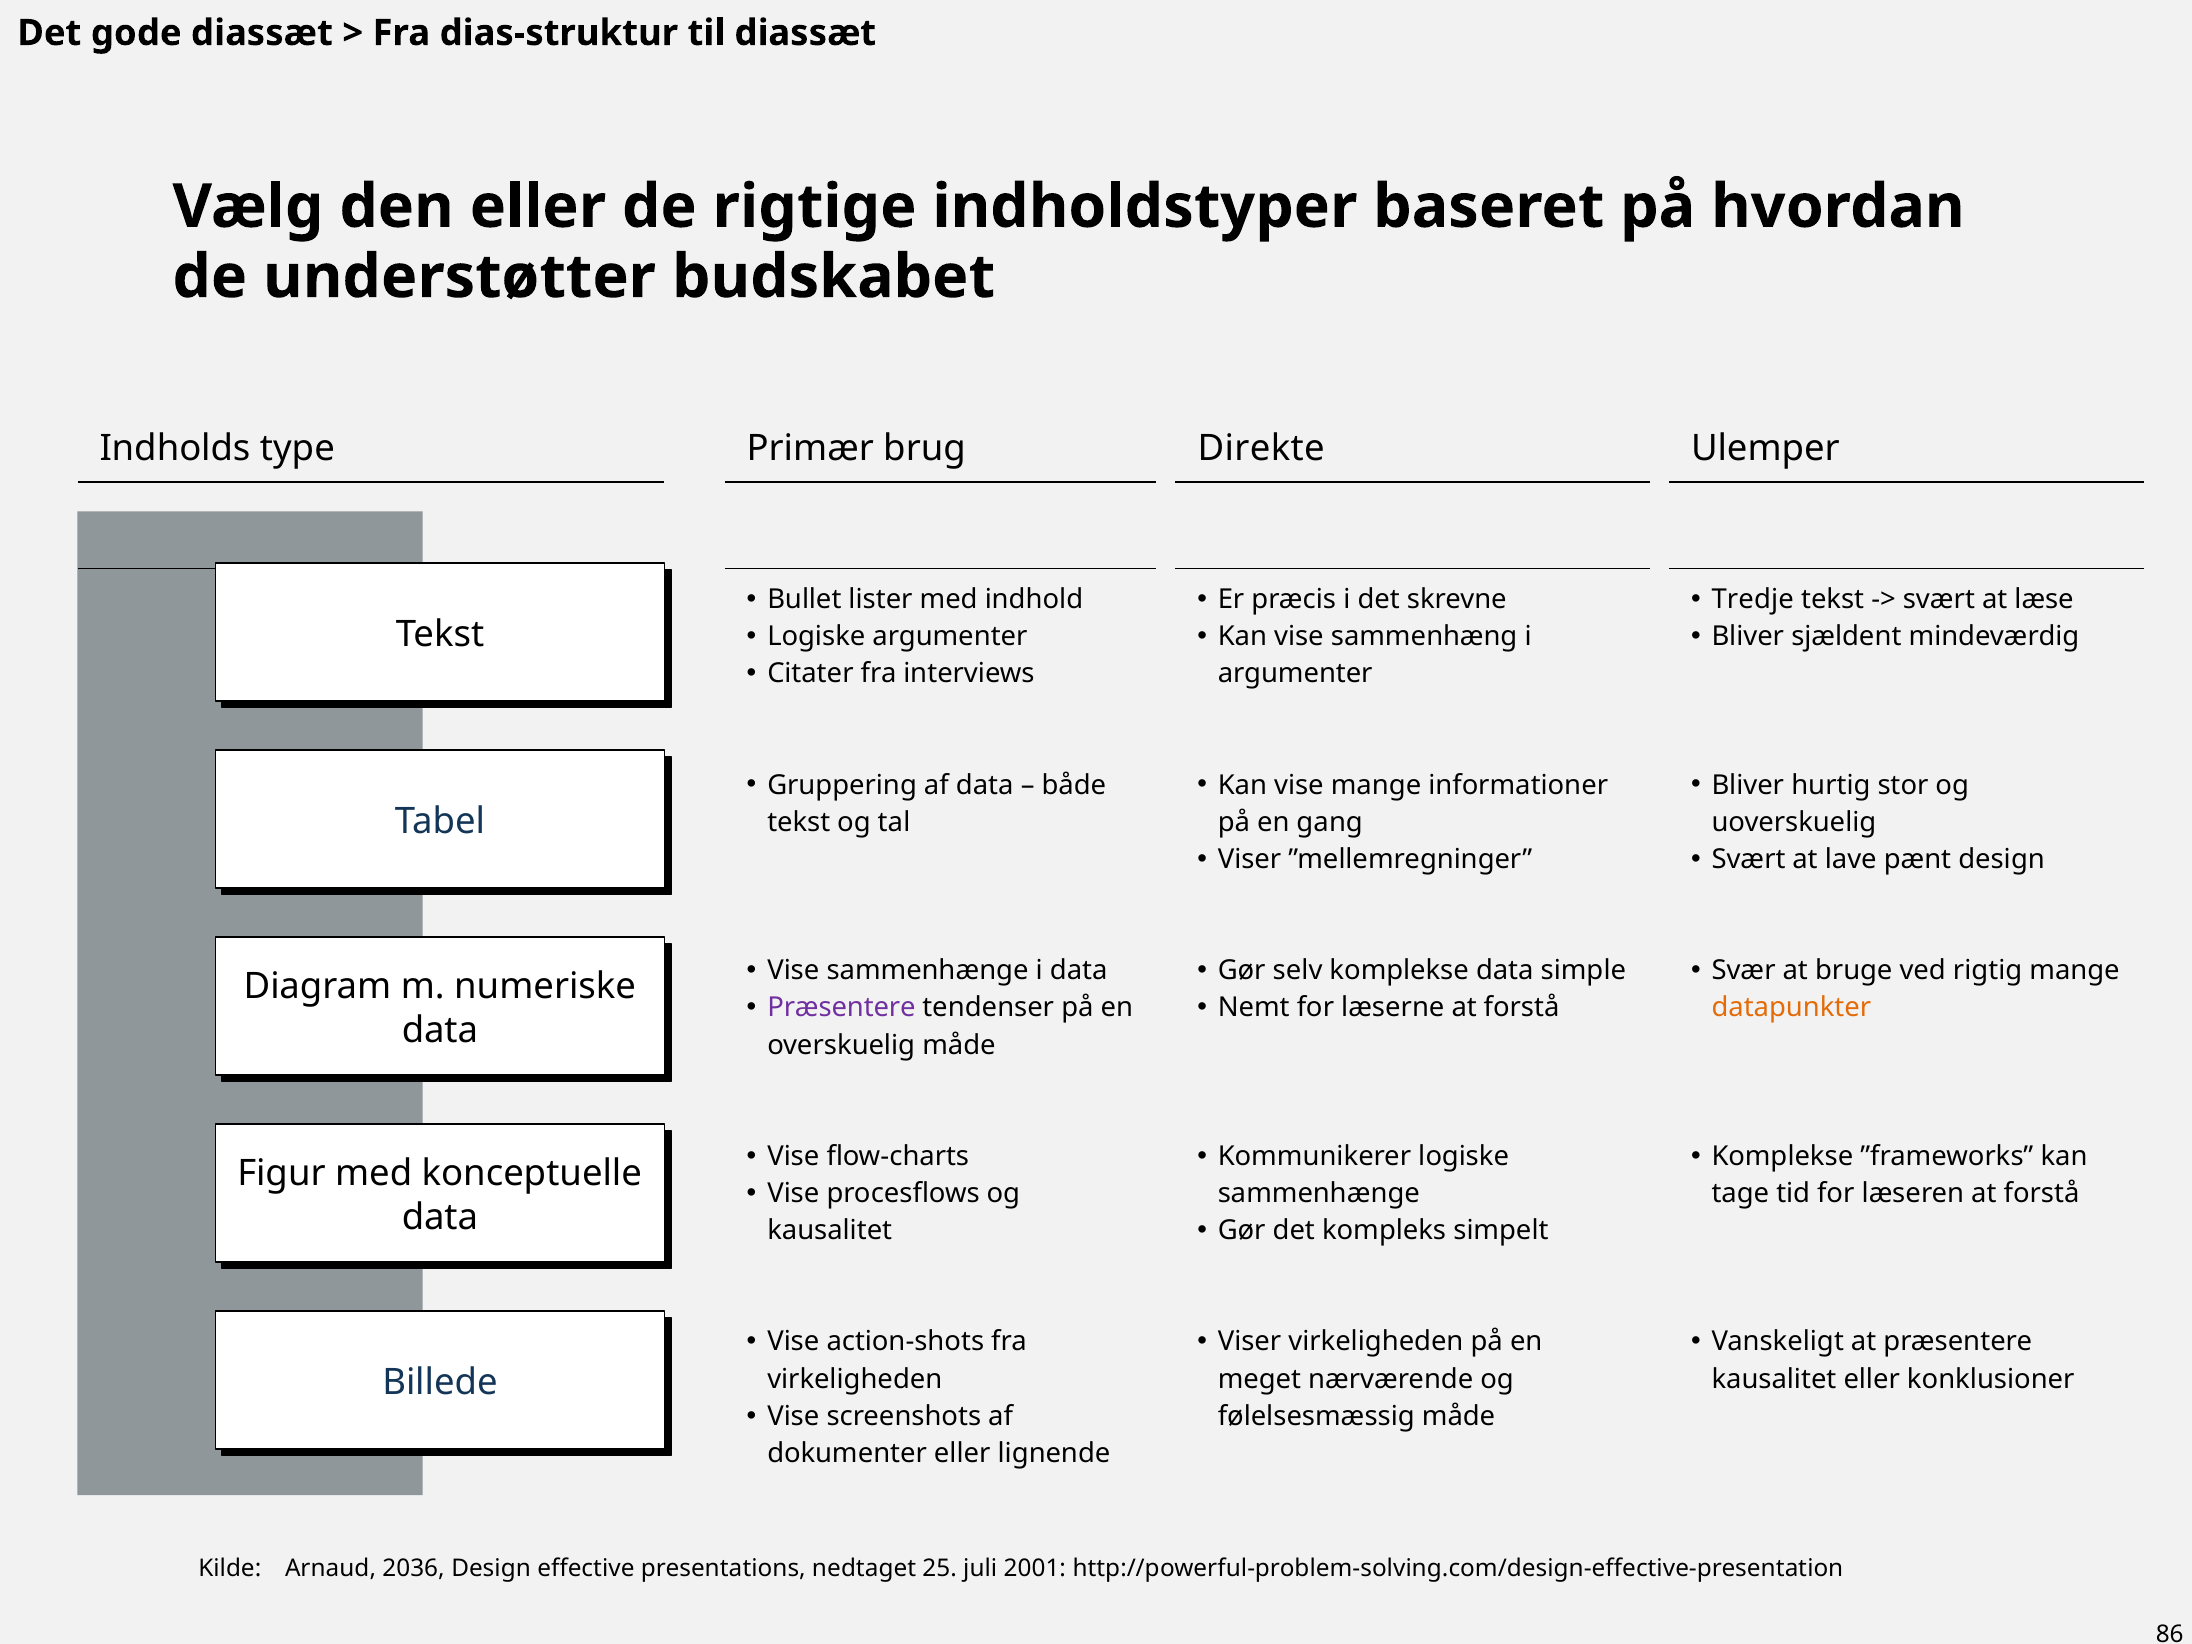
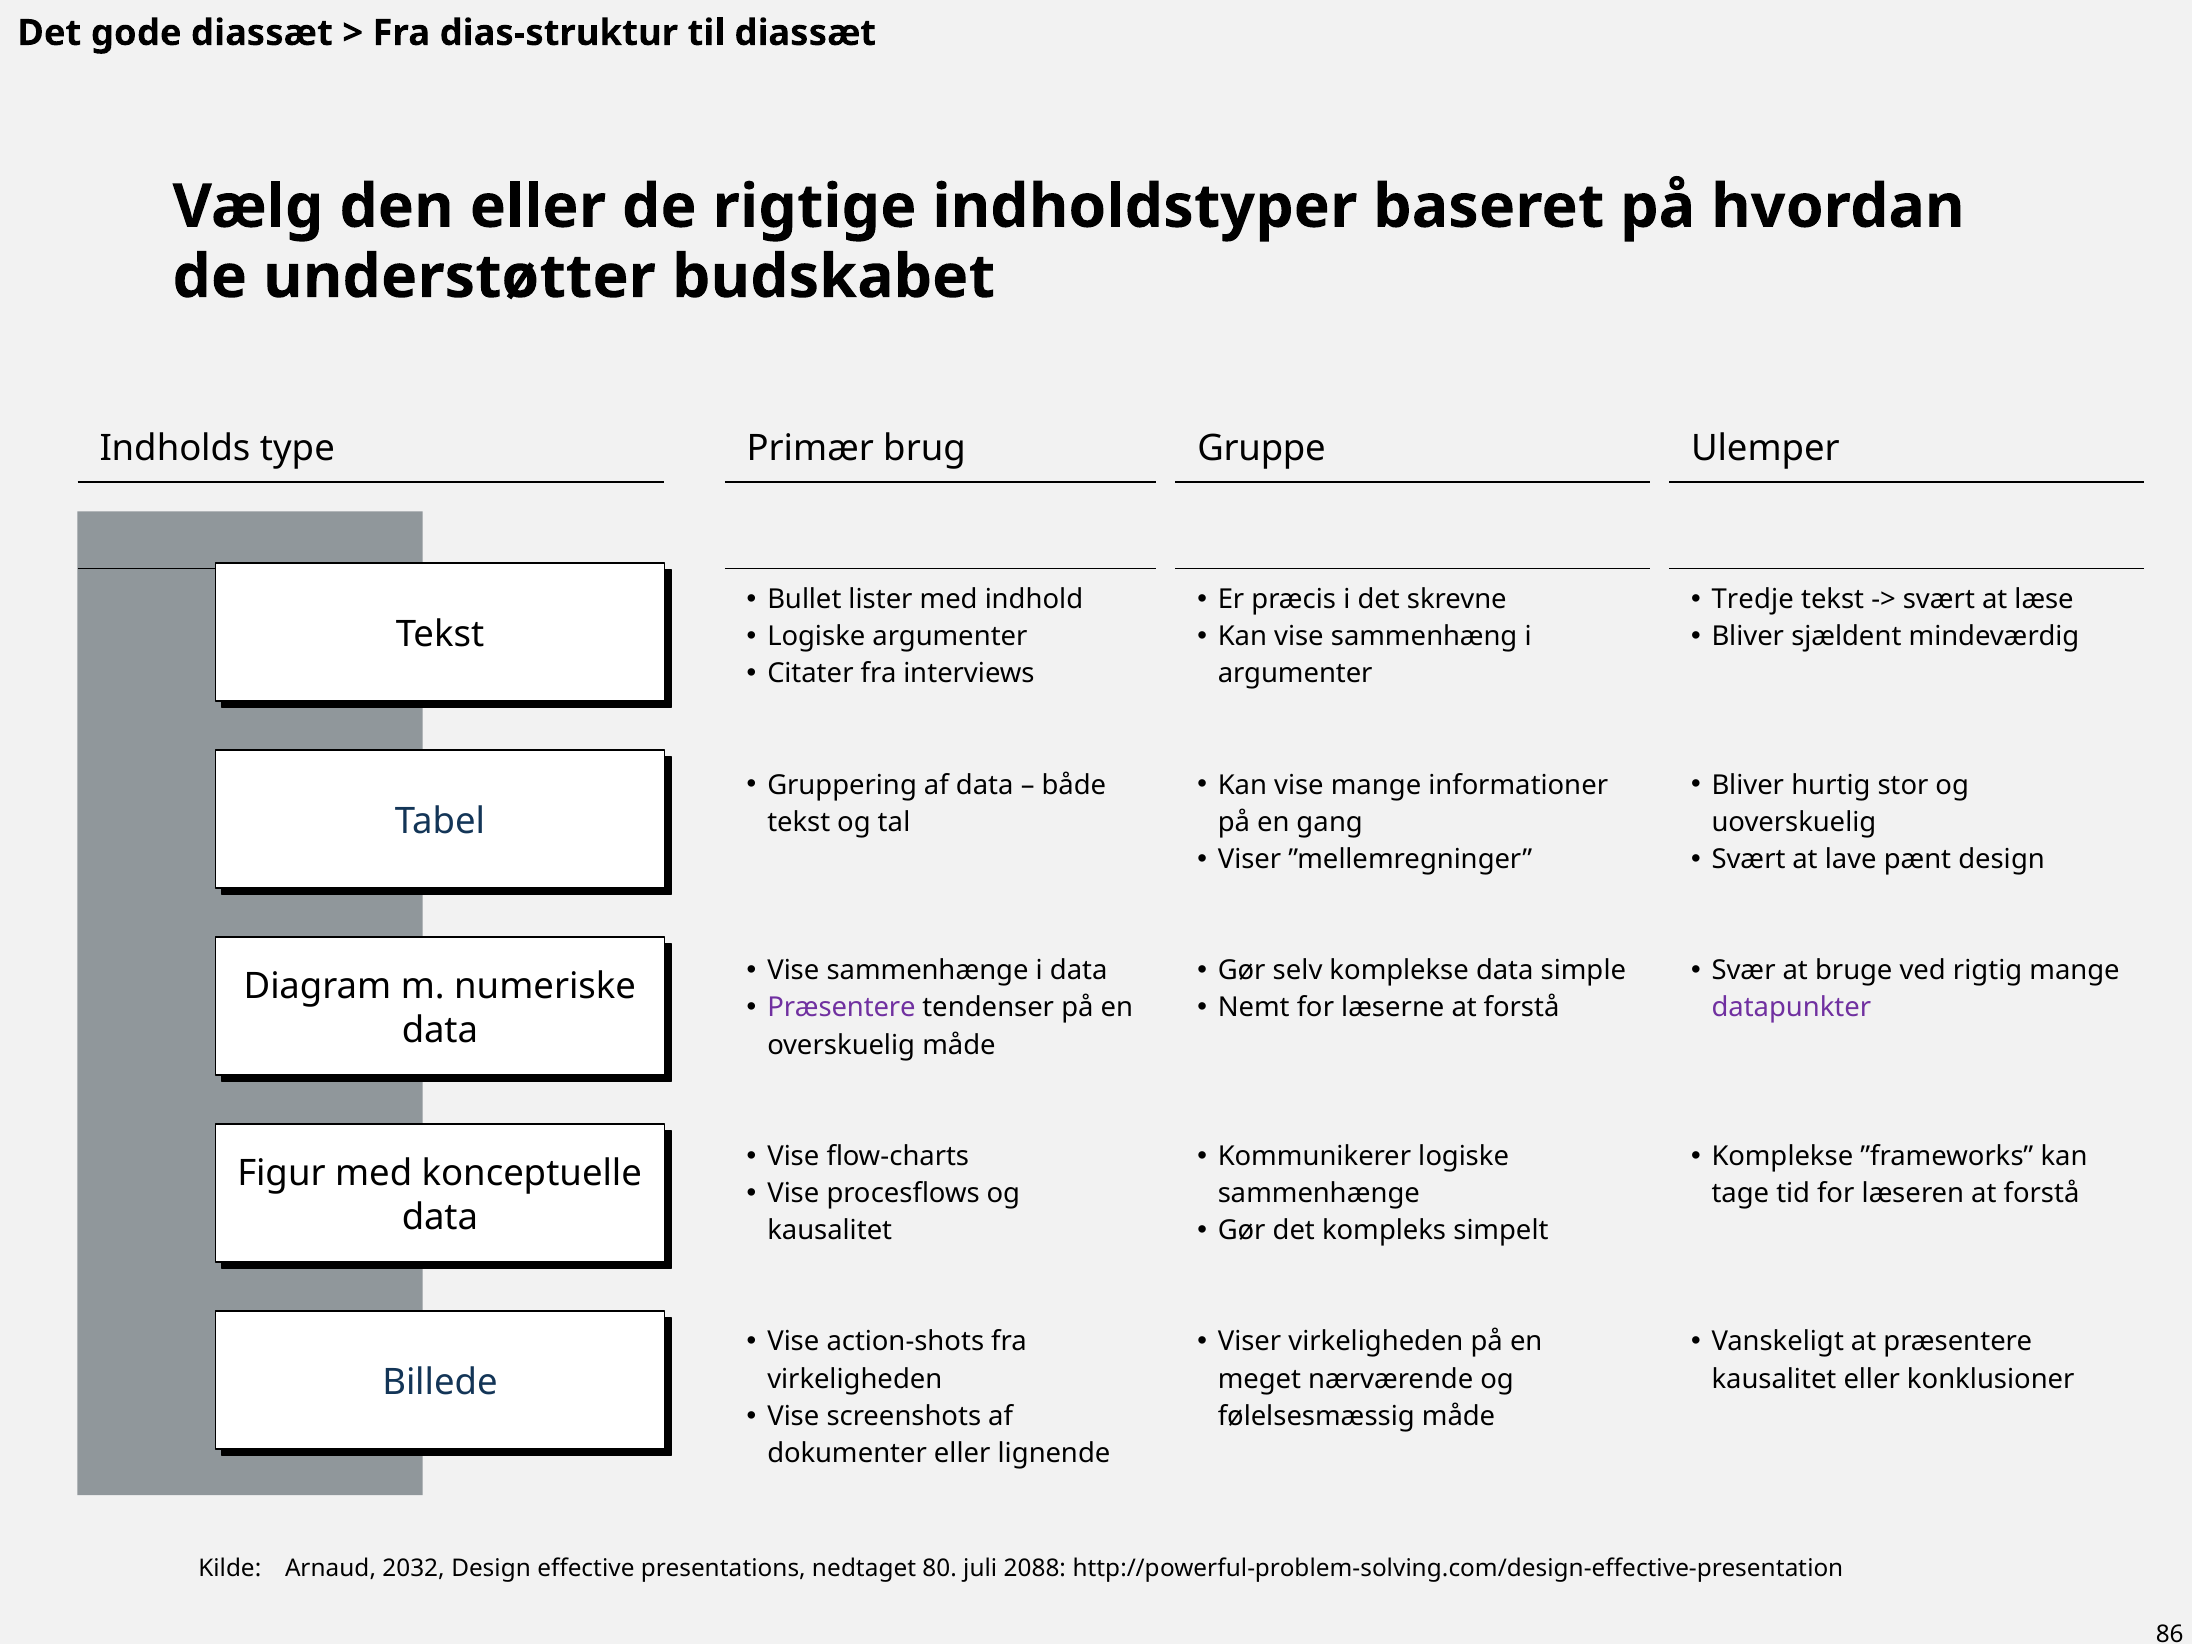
Direkte: Direkte -> Gruppe
datapunkter colour: orange -> purple
2036: 2036 -> 2032
25: 25 -> 80
2001: 2001 -> 2088
